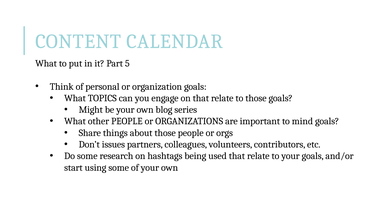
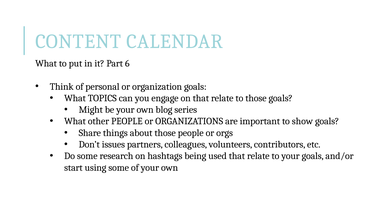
5: 5 -> 6
mind: mind -> show
